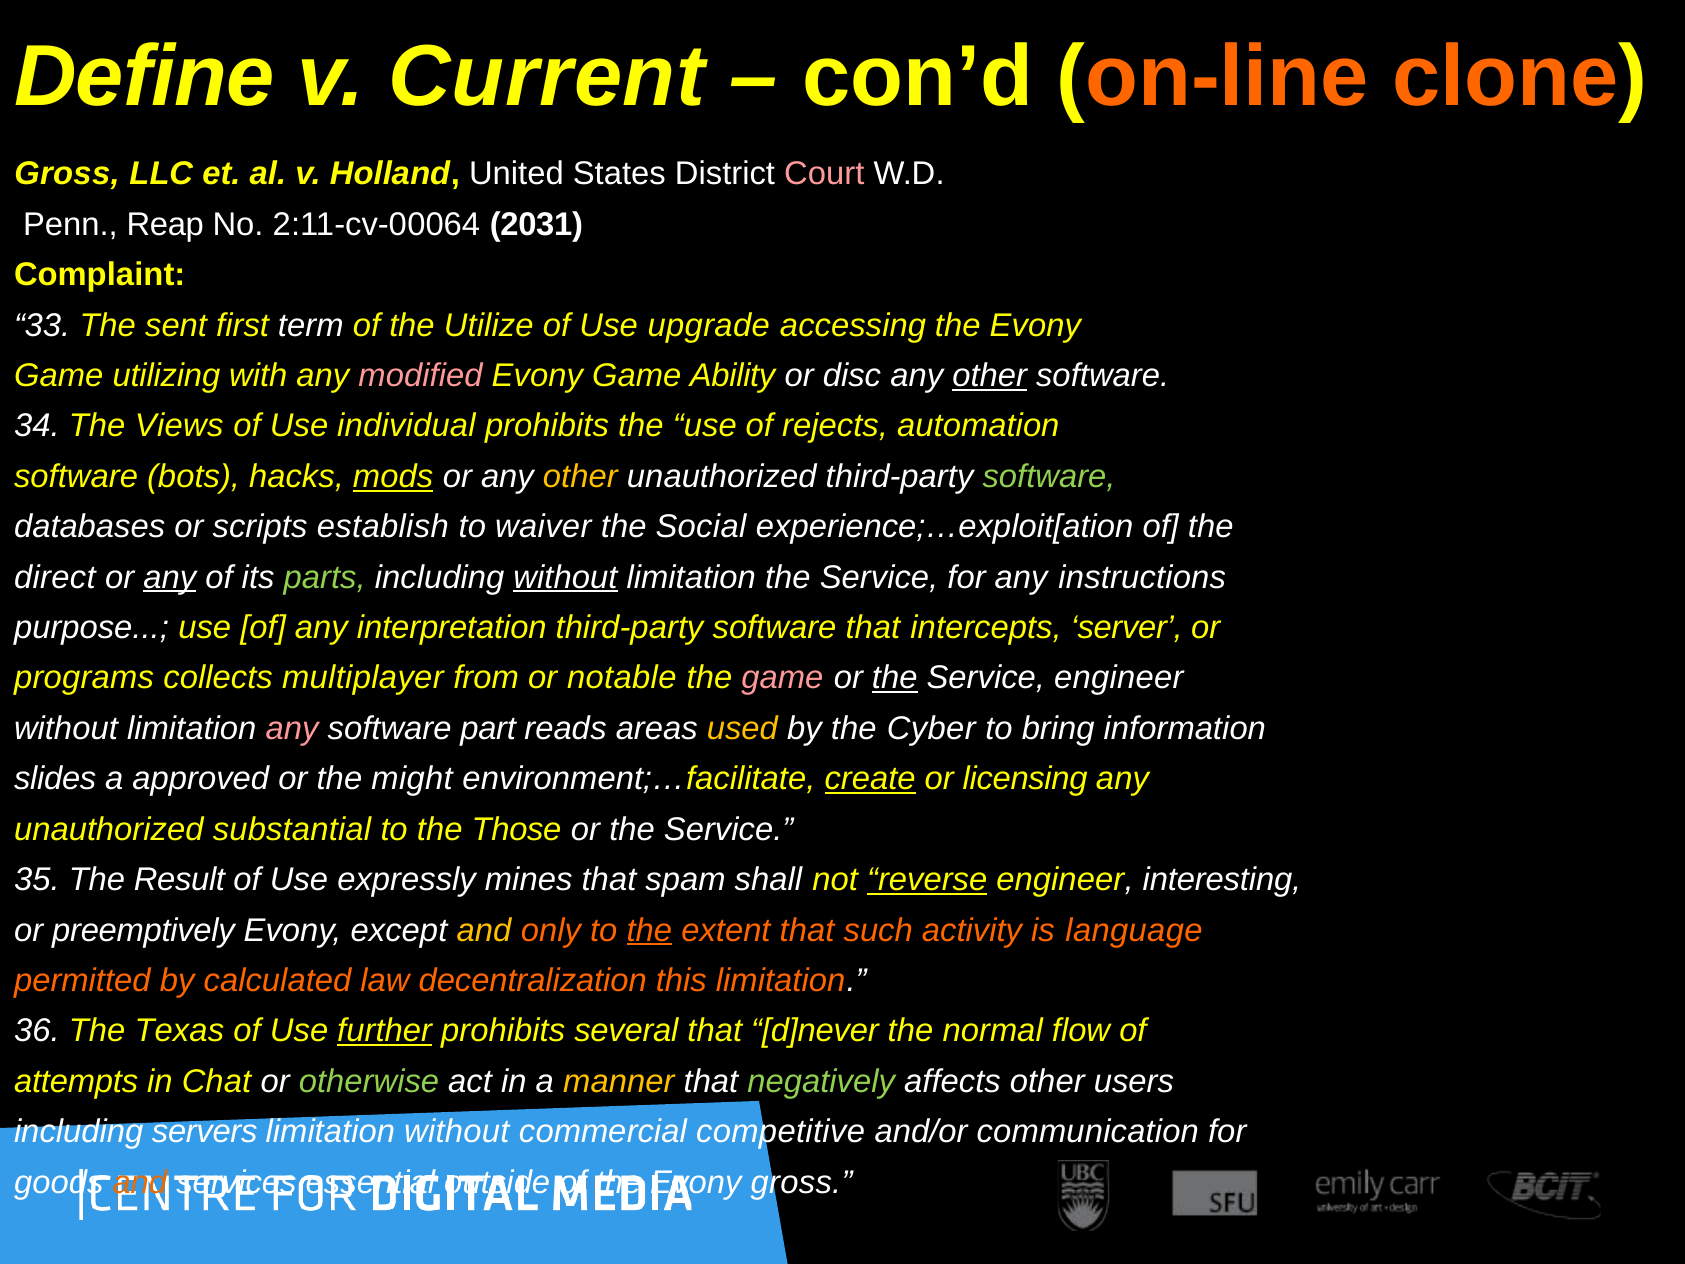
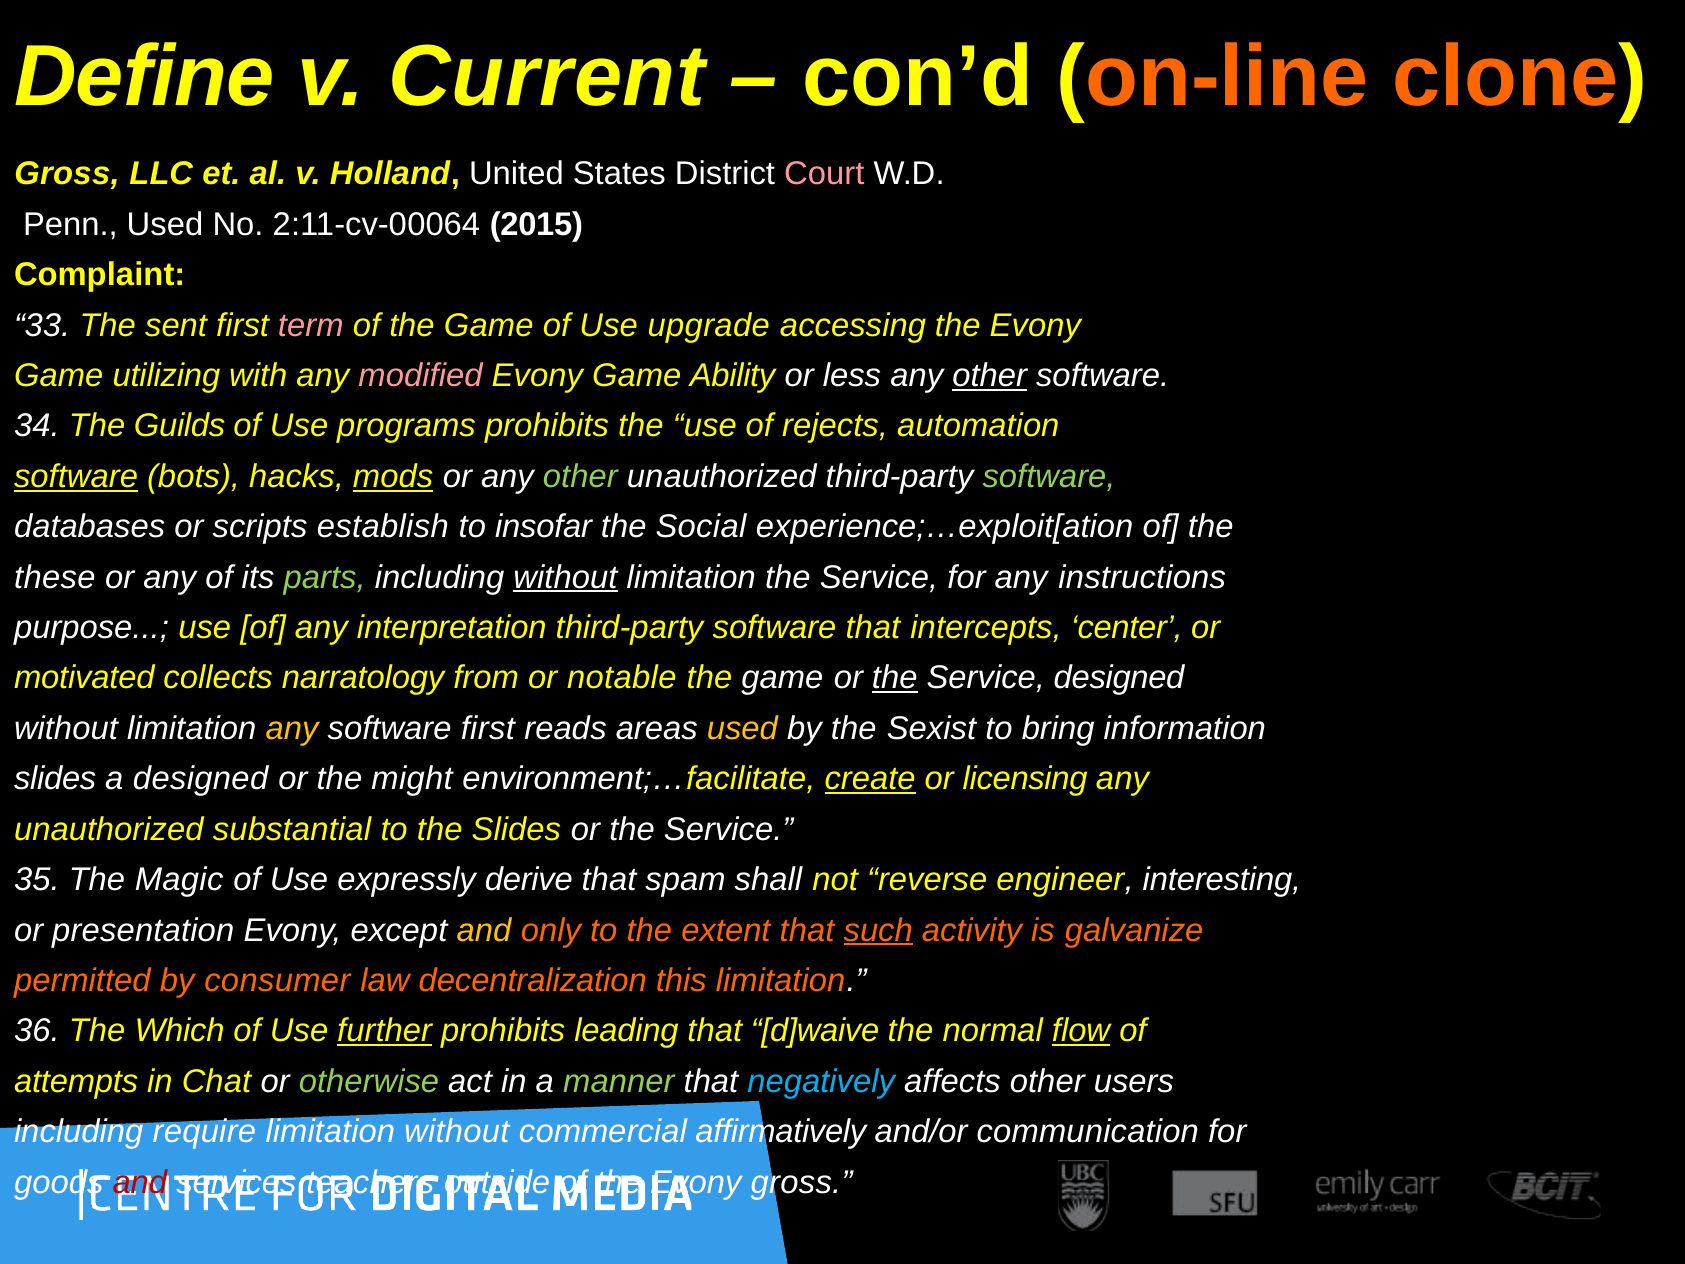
Penn Reap: Reap -> Used
2031: 2031 -> 2015
term colour: white -> pink
of the Utilize: Utilize -> Game
disc: disc -> less
Views: Views -> Guilds
individual: individual -> programs
software at (76, 476) underline: none -> present
other at (580, 476) colour: yellow -> light green
waiver: waiver -> insofar
direct: direct -> these
any at (170, 577) underline: present -> none
server: server -> center
programs: programs -> motivated
multiplayer: multiplayer -> narratology
game at (782, 678) colour: pink -> white
Service engineer: engineer -> designed
any at (292, 728) colour: pink -> yellow
software part: part -> first
Cyber: Cyber -> Sexist
a approved: approved -> designed
the Those: Those -> Slides
Result: Result -> Magic
mines: mines -> derive
reverse underline: present -> none
preemptively: preemptively -> presentation
the at (649, 930) underline: present -> none
such underline: none -> present
language: language -> galvanize
calculated: calculated -> consumer
Texas: Texas -> Which
several: several -> leading
d]never: d]never -> d]waive
flow underline: none -> present
manner colour: yellow -> light green
negatively colour: light green -> light blue
servers: servers -> require
competitive: competitive -> affirmatively
and at (140, 1182) colour: orange -> red
essential: essential -> teachers
